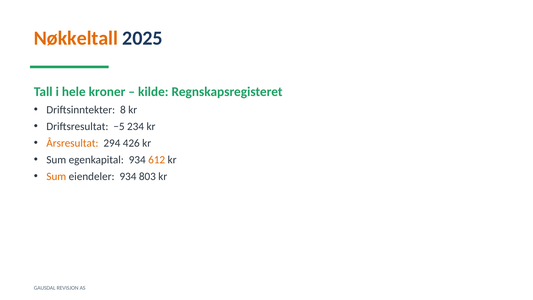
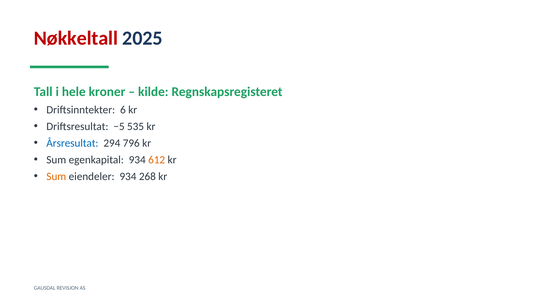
Nøkkeltall colour: orange -> red
8: 8 -> 6
234: 234 -> 535
Årsresultat colour: orange -> blue
426: 426 -> 796
803: 803 -> 268
